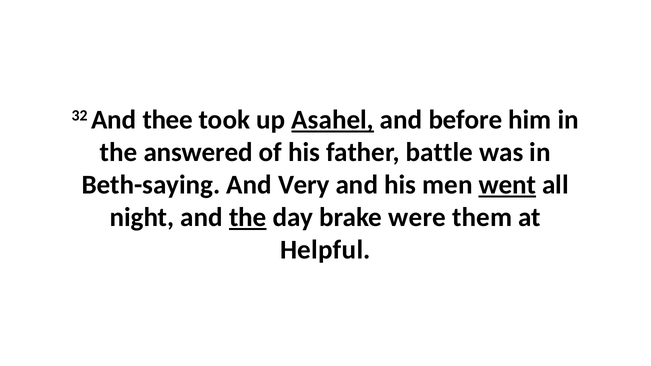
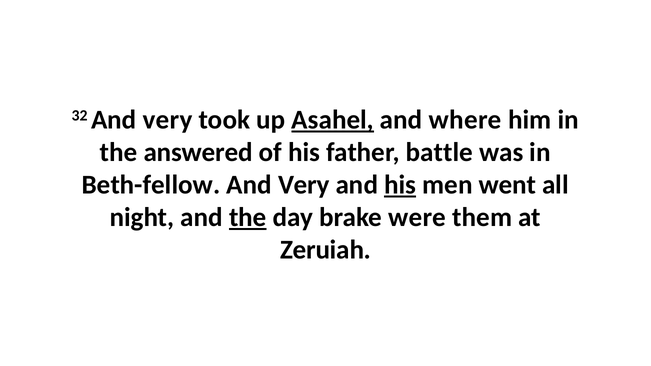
32 And thee: thee -> very
before: before -> where
Beth-saying: Beth-saying -> Beth-fellow
his at (400, 185) underline: none -> present
went underline: present -> none
Helpful: Helpful -> Zeruiah
